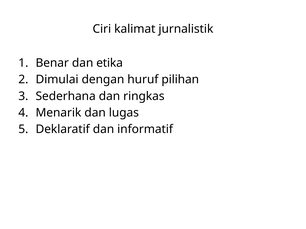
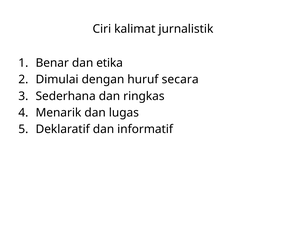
pilihan: pilihan -> secara
